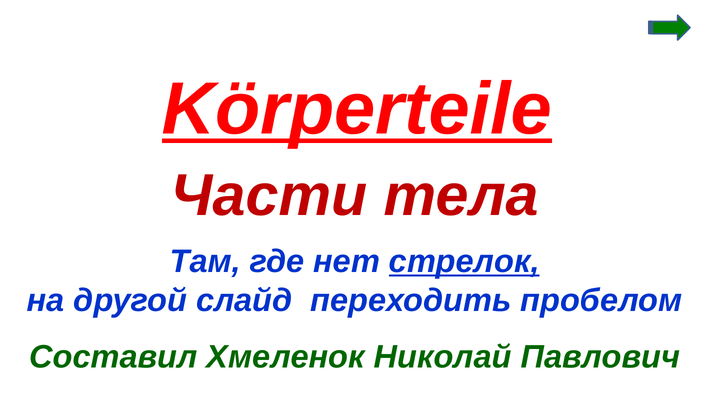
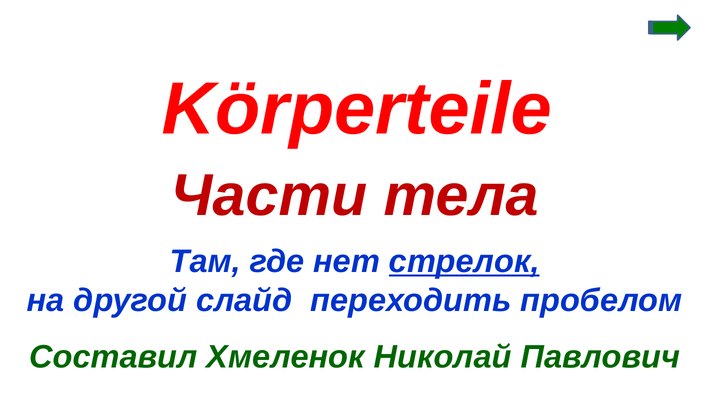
Körperteile underline: present -> none
